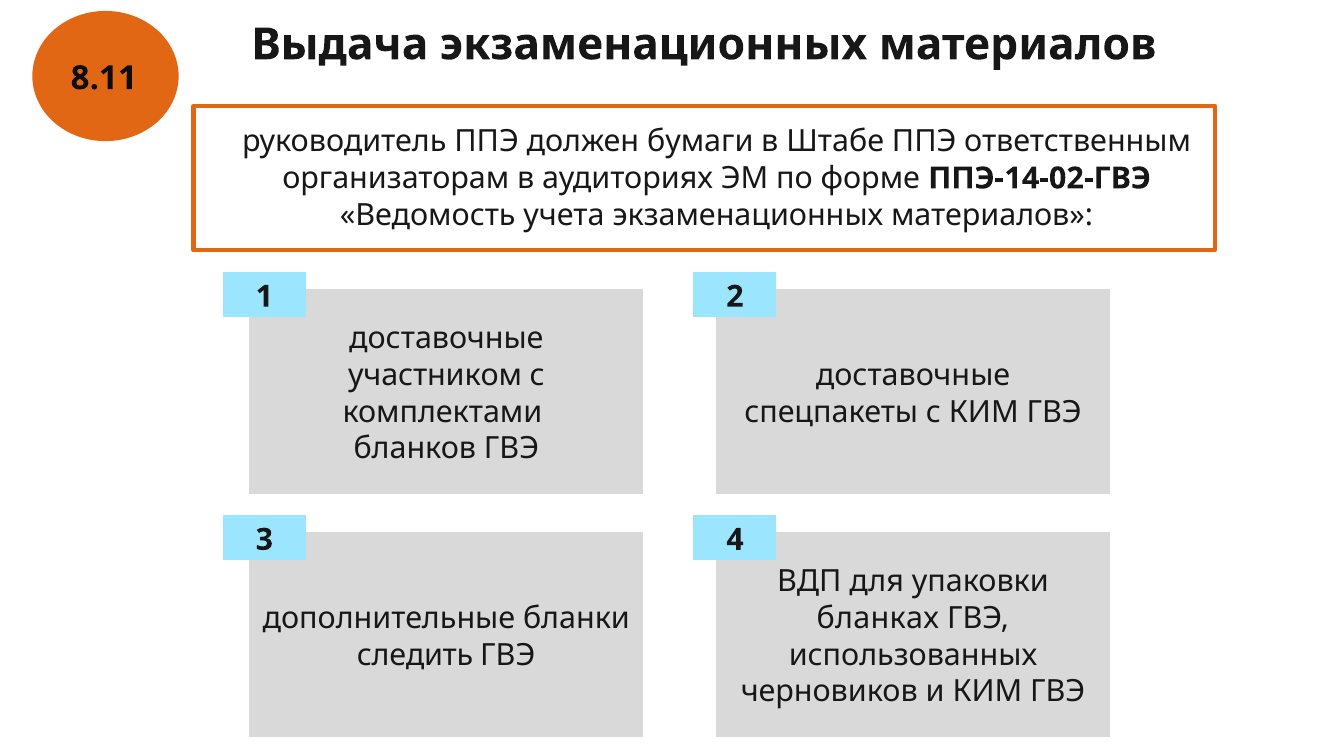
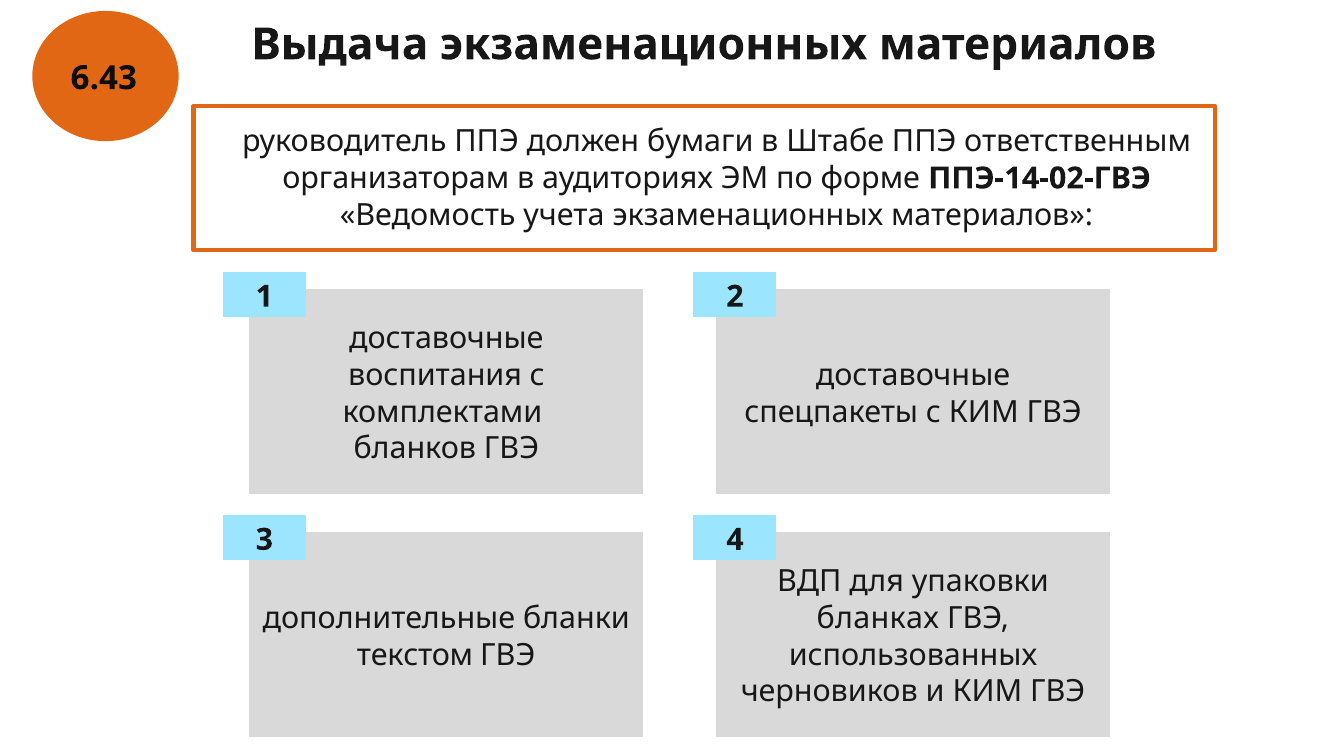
8.11: 8.11 -> 6.43
участником: участником -> воспитания
следить: следить -> текстом
